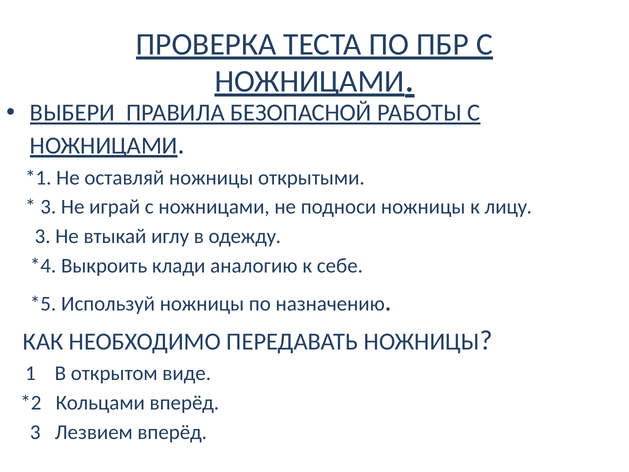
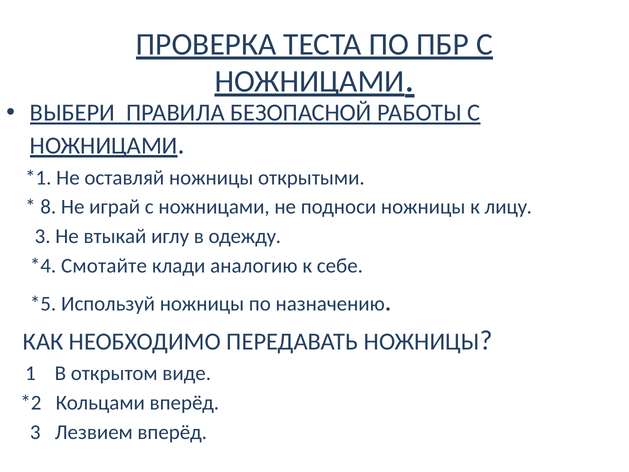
3 at (48, 207): 3 -> 8
Выкроить: Выкроить -> Смотайте
